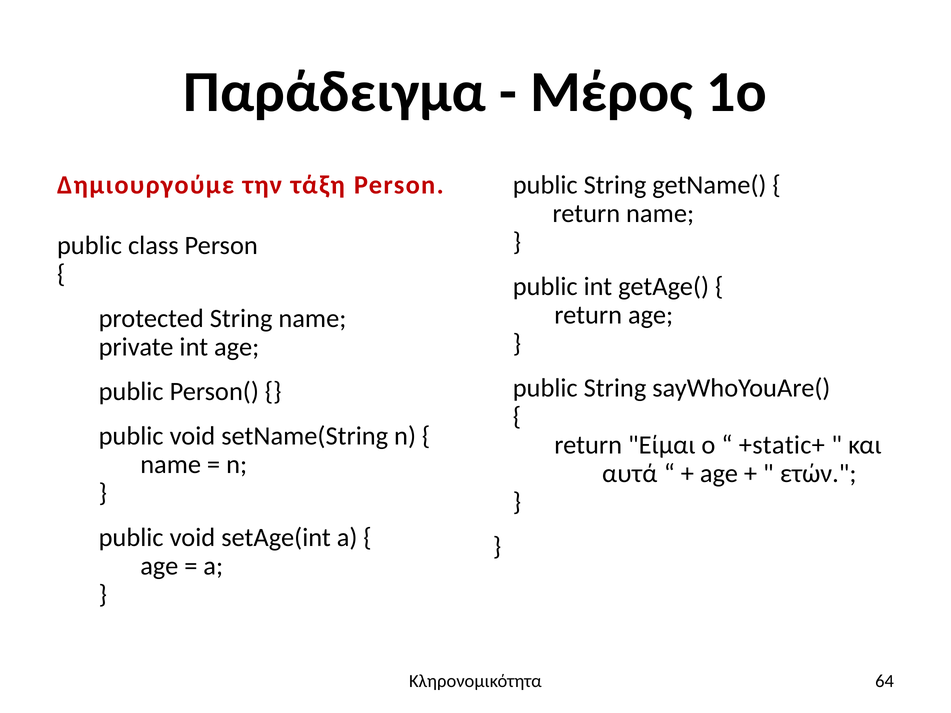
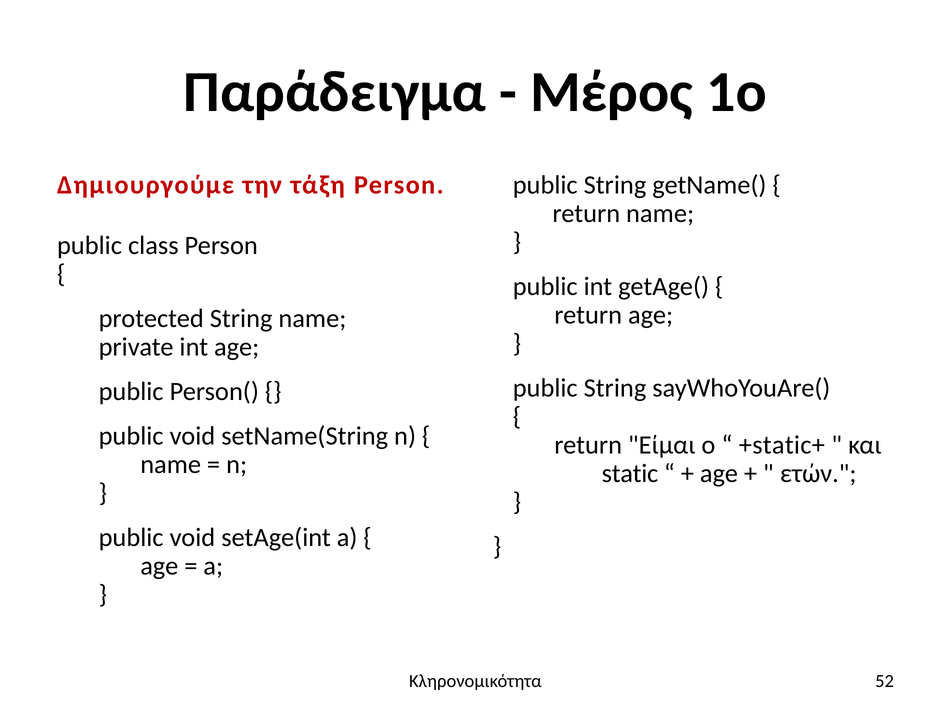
αυτά: αυτά -> static
64: 64 -> 52
